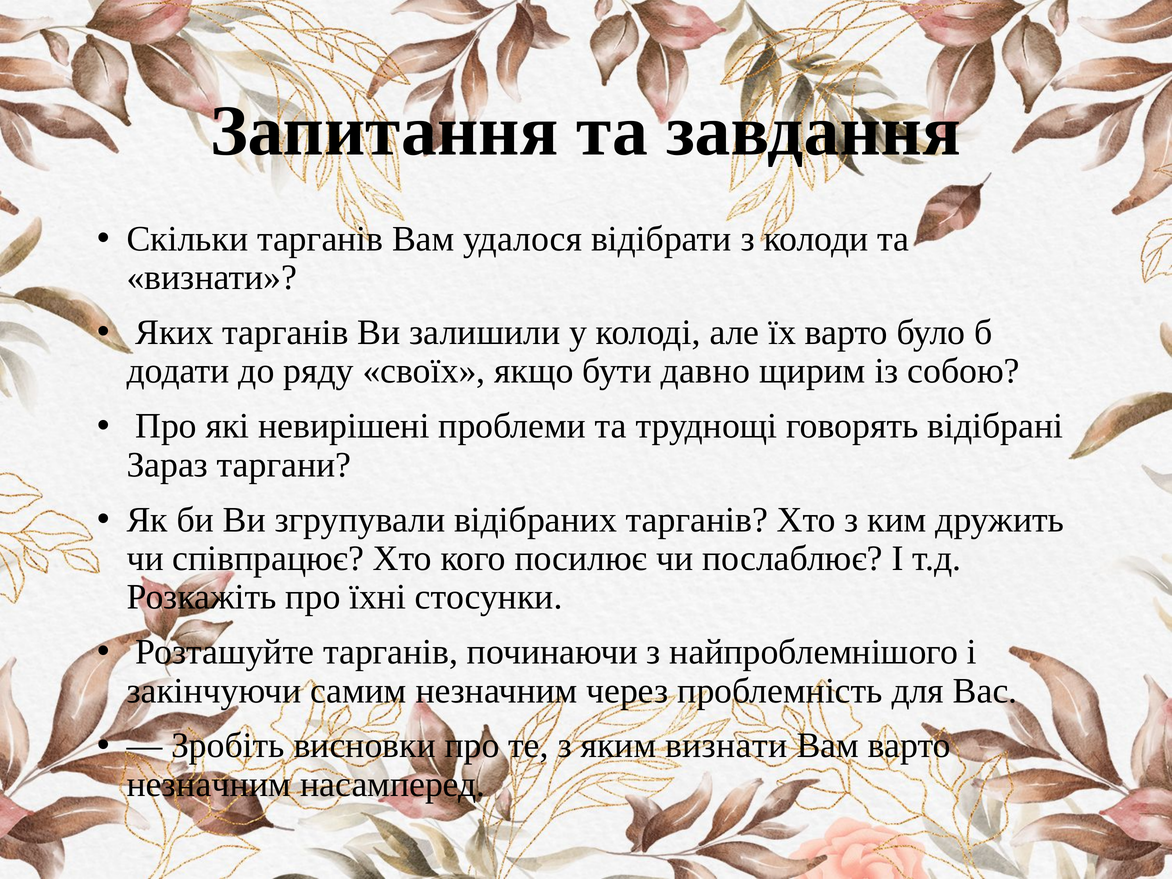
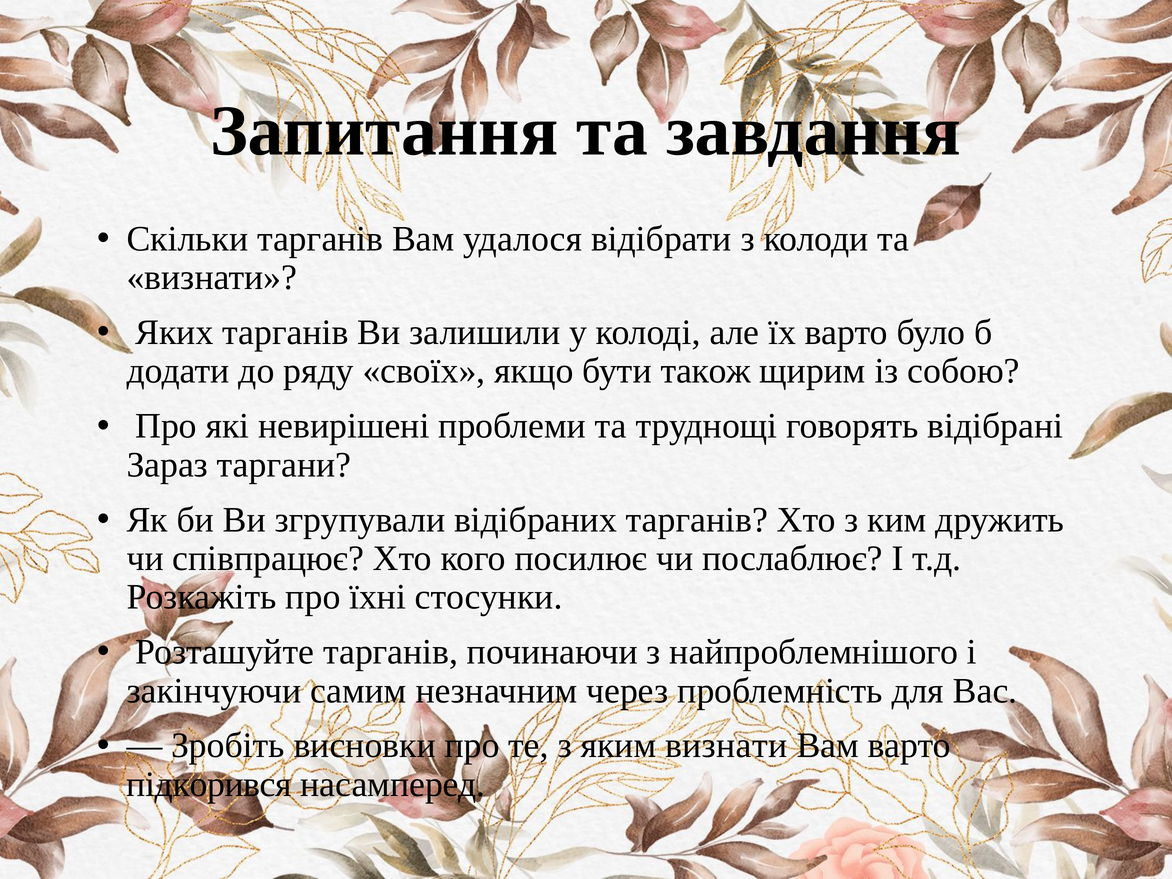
давно: давно -> також
незначним at (209, 784): незначним -> підкорився
